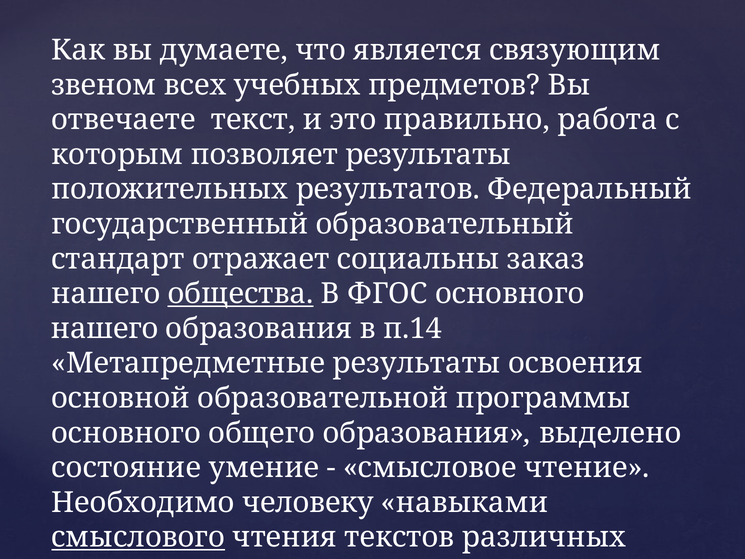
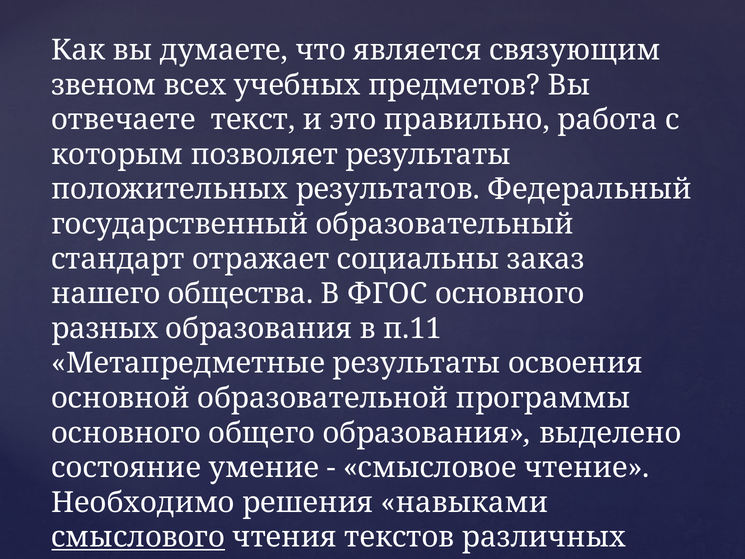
общества underline: present -> none
нашего at (105, 328): нашего -> разных
п.14: п.14 -> п.11
человеку: человеку -> решения
